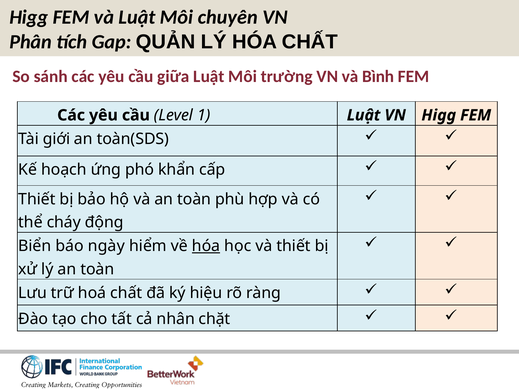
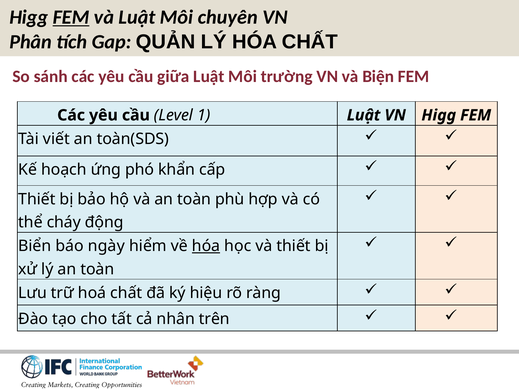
FEM at (71, 17) underline: none -> present
Bình: Bình -> Biện
giới: giới -> viết
chặt: chặt -> trên
